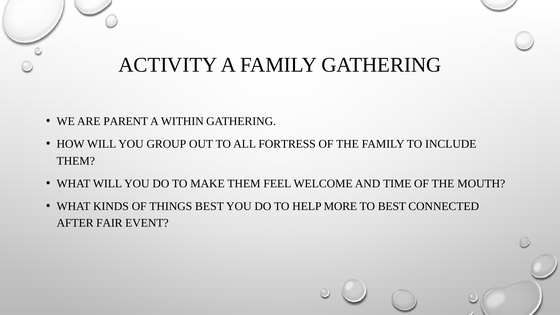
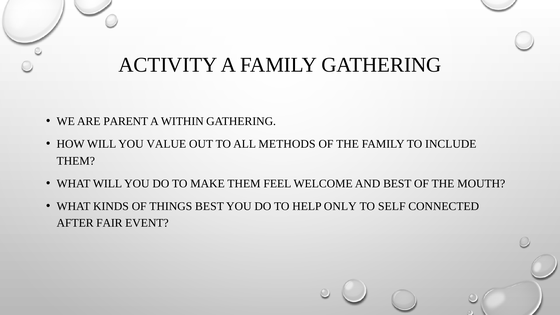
GROUP: GROUP -> VALUE
FORTRESS: FORTRESS -> METHODS
AND TIME: TIME -> BEST
MORE: MORE -> ONLY
TO BEST: BEST -> SELF
